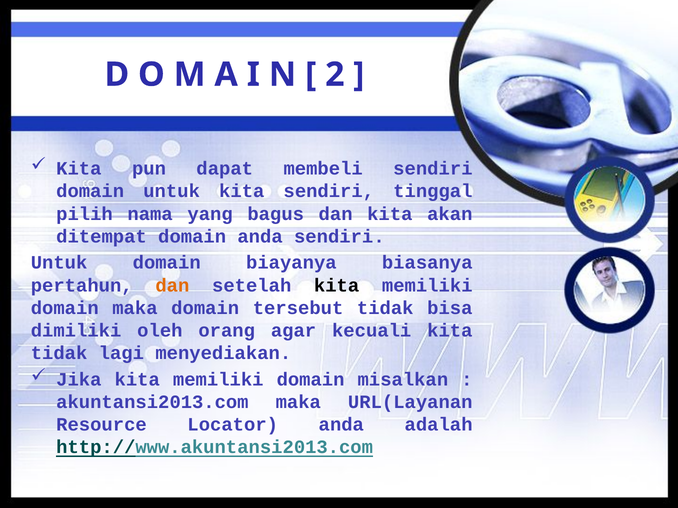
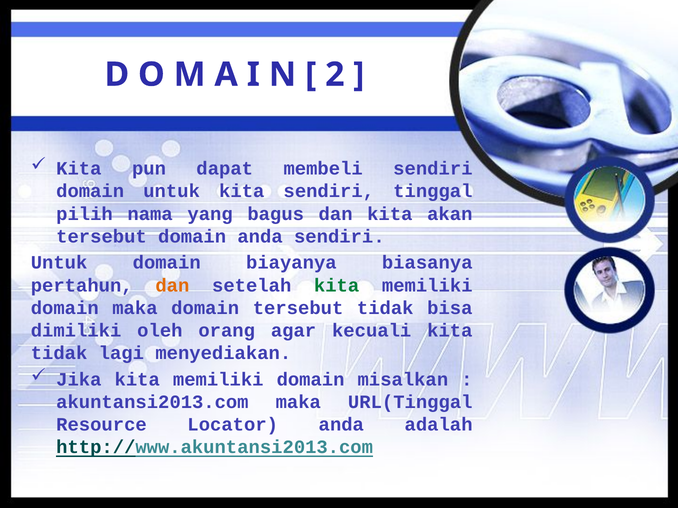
ditempat at (101, 237): ditempat -> tersebut
kita at (337, 286) colour: black -> green
URL(Layanan: URL(Layanan -> URL(Tinggal
